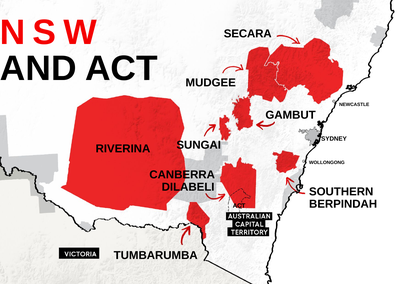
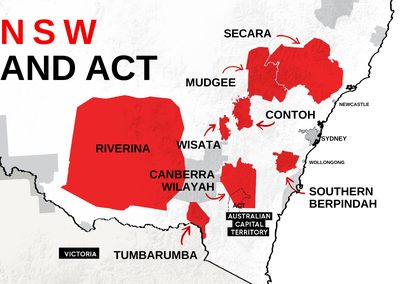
GAMBUT: GAMBUT -> CONTOH
SUNGAI: SUNGAI -> WISATA
DILABELI: DILABELI -> WILAYAH
